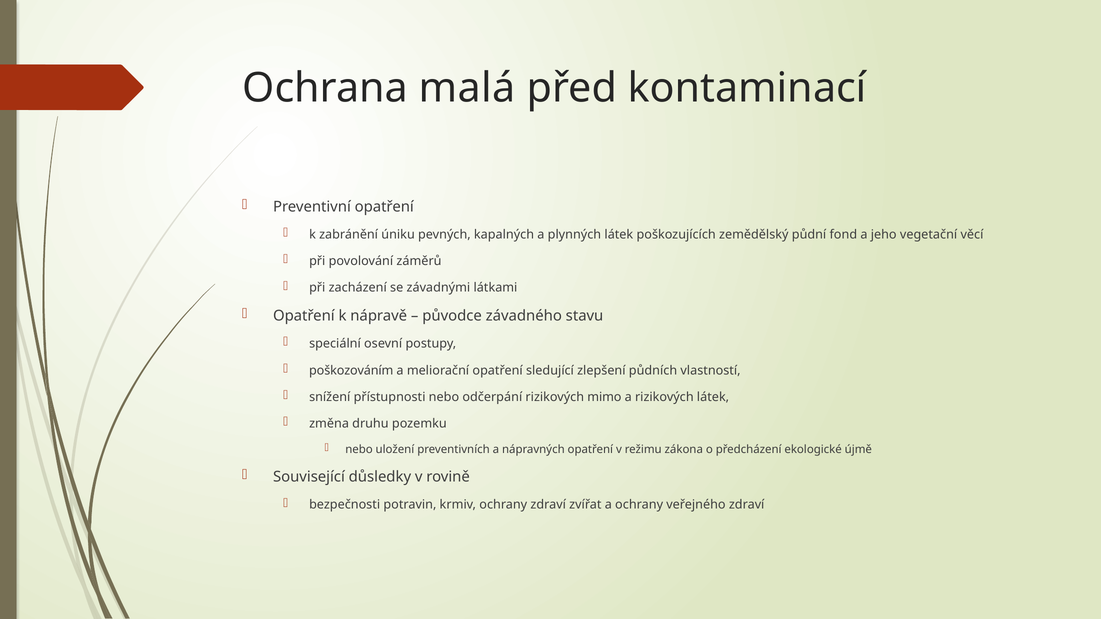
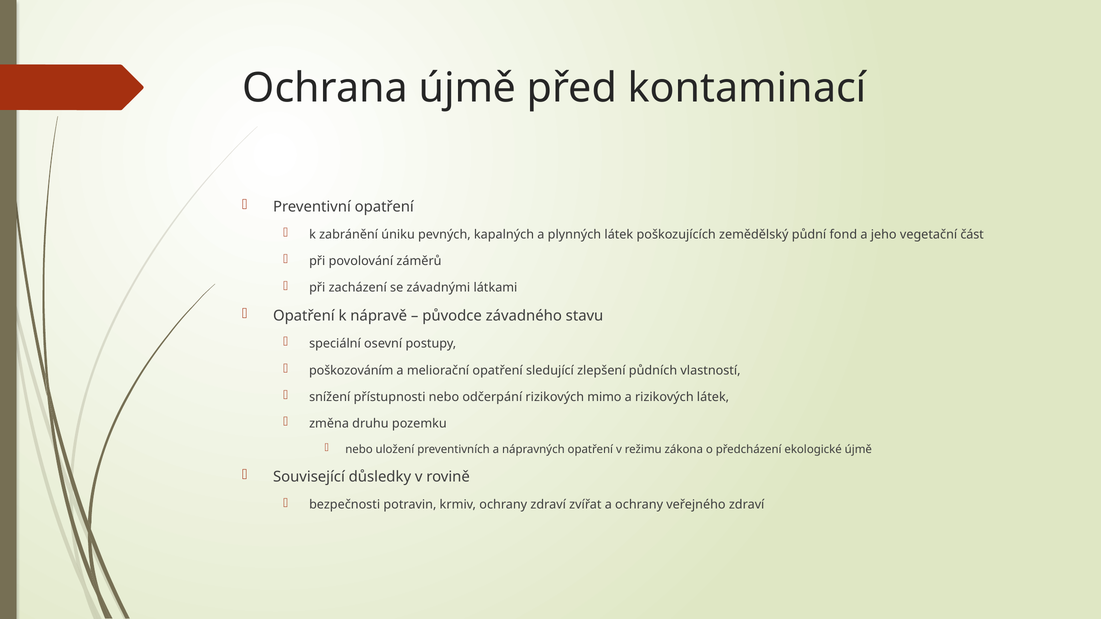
Ochrana malá: malá -> újmě
věcí: věcí -> část
